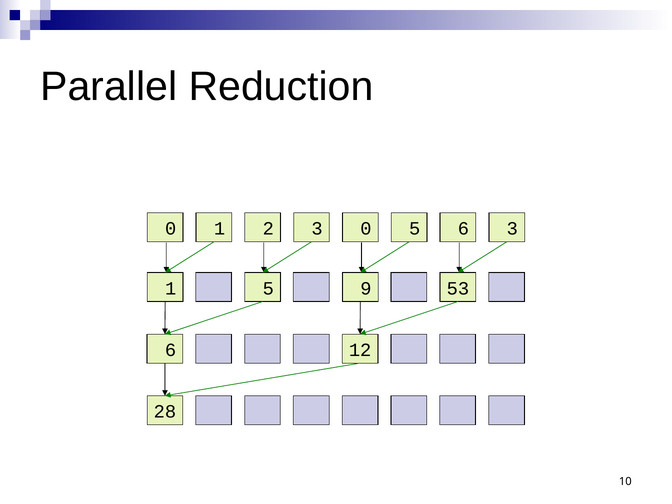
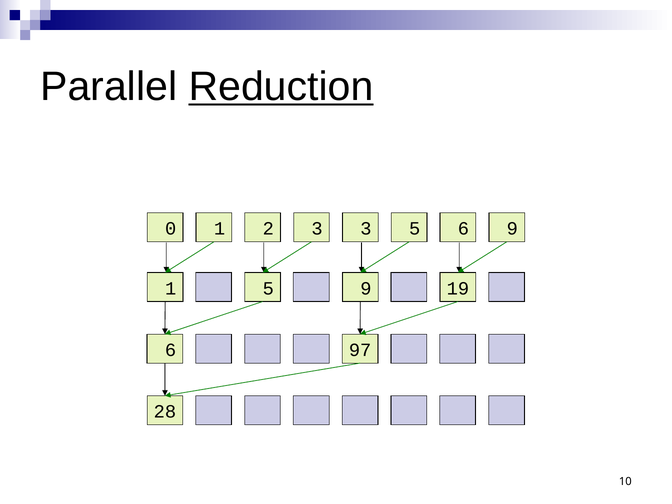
Reduction underline: none -> present
3 0: 0 -> 3
6 3: 3 -> 9
53: 53 -> 19
12: 12 -> 97
